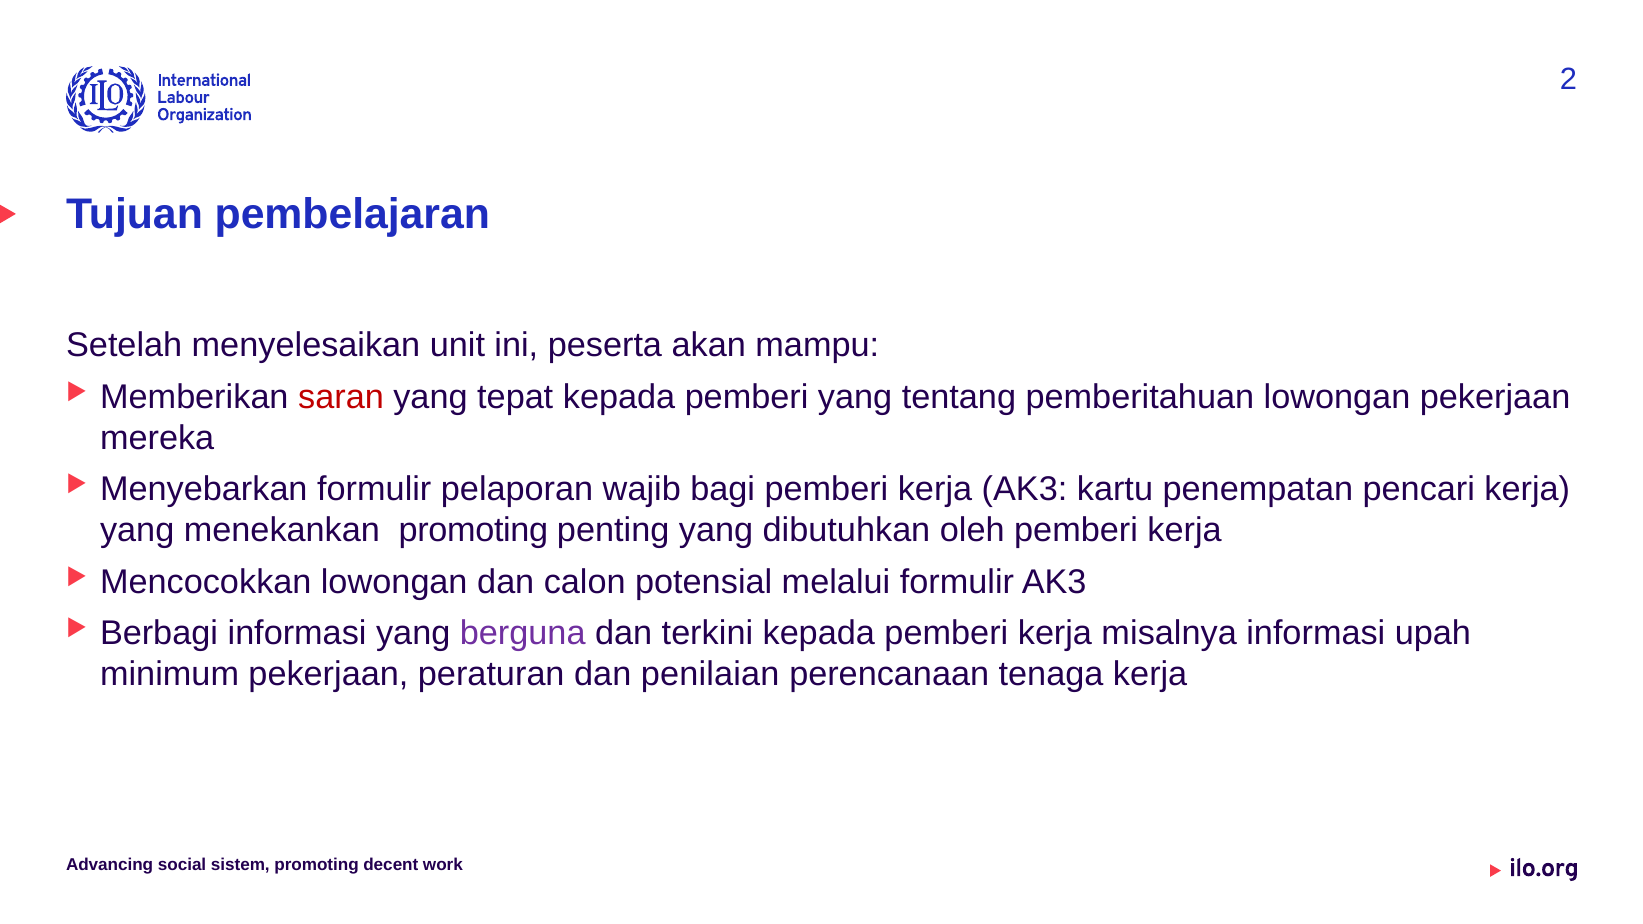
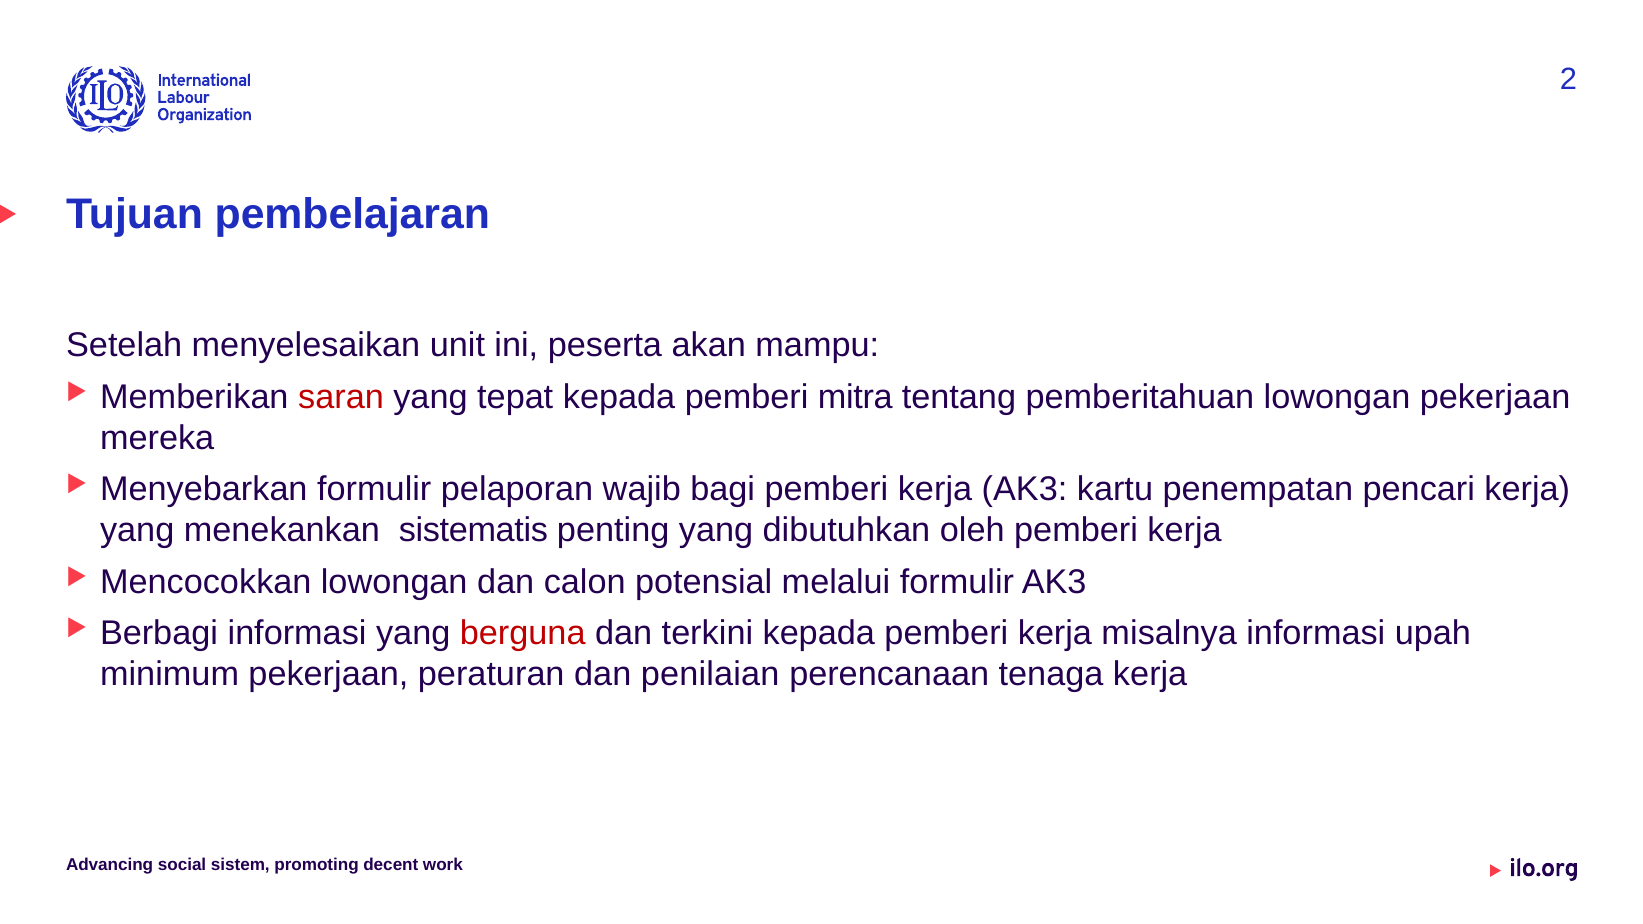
pemberi yang: yang -> mitra
menekankan promoting: promoting -> sistematis
berguna colour: purple -> red
